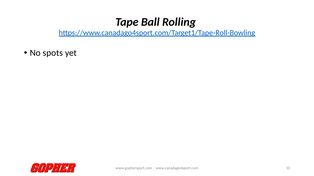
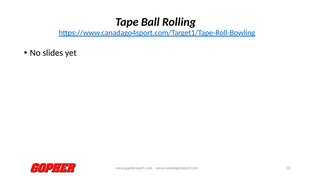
spots: spots -> slides
